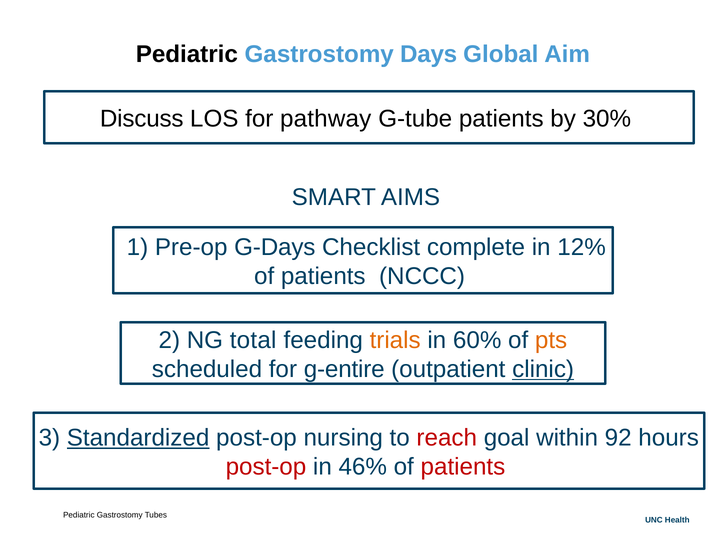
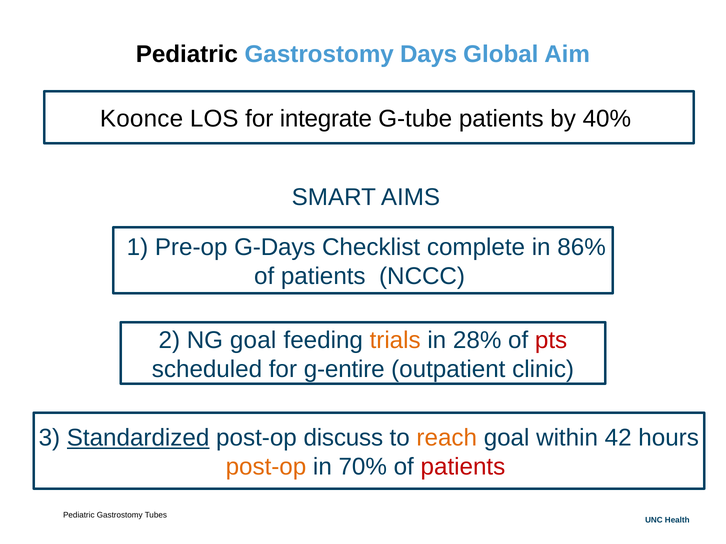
Discuss: Discuss -> Koonce
pathway: pathway -> integrate
30%: 30% -> 40%
12%: 12% -> 86%
NG total: total -> goal
60%: 60% -> 28%
pts colour: orange -> red
clinic underline: present -> none
nursing: nursing -> discuss
reach colour: red -> orange
92: 92 -> 42
post-op at (266, 467) colour: red -> orange
46%: 46% -> 70%
